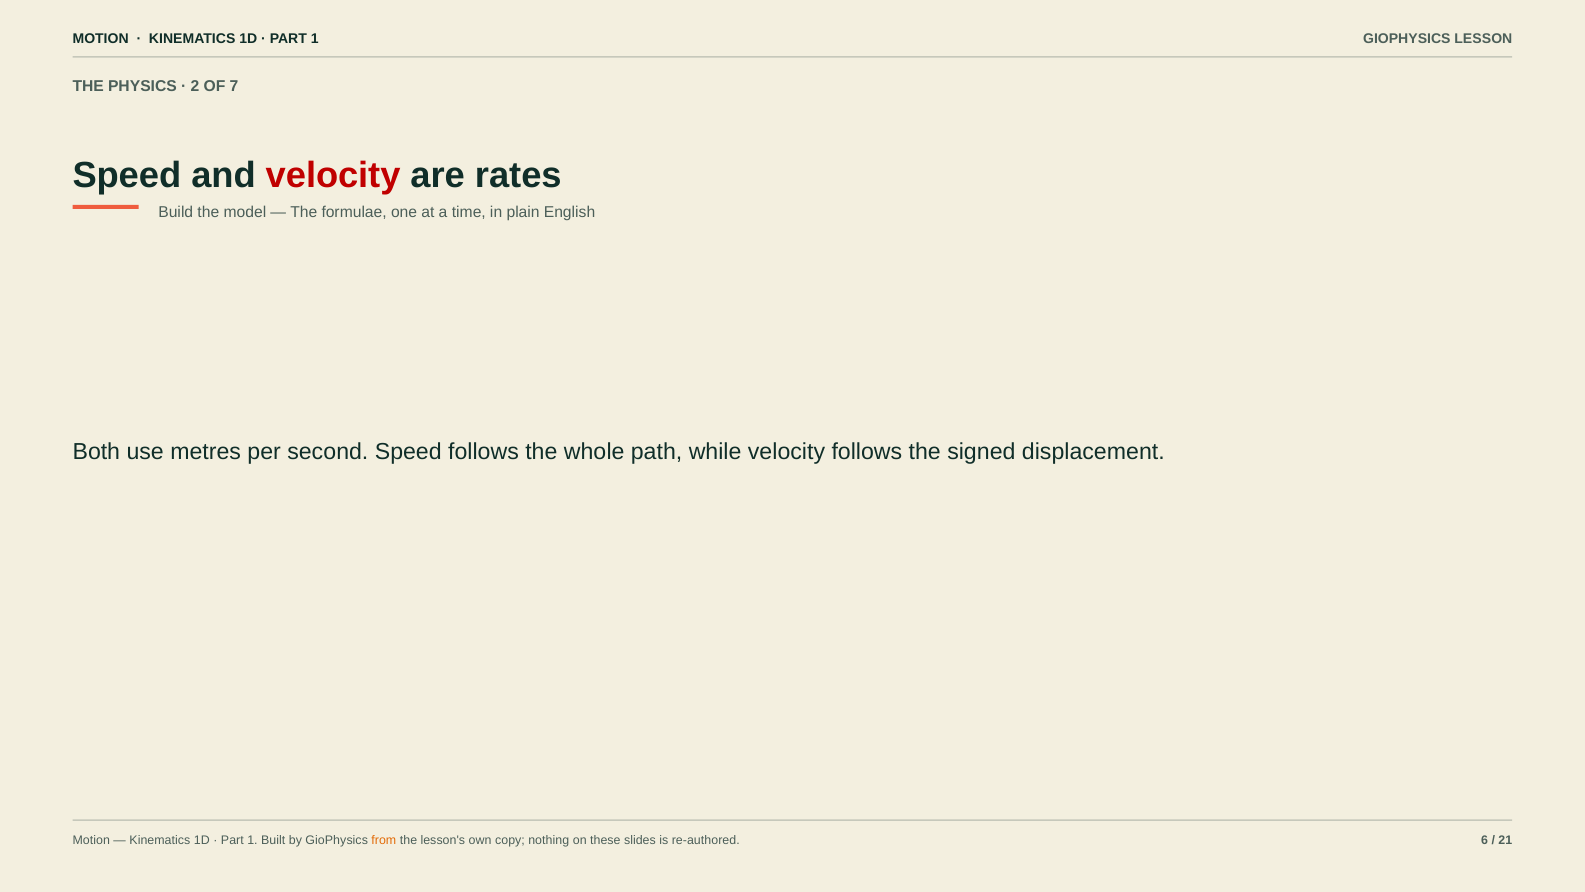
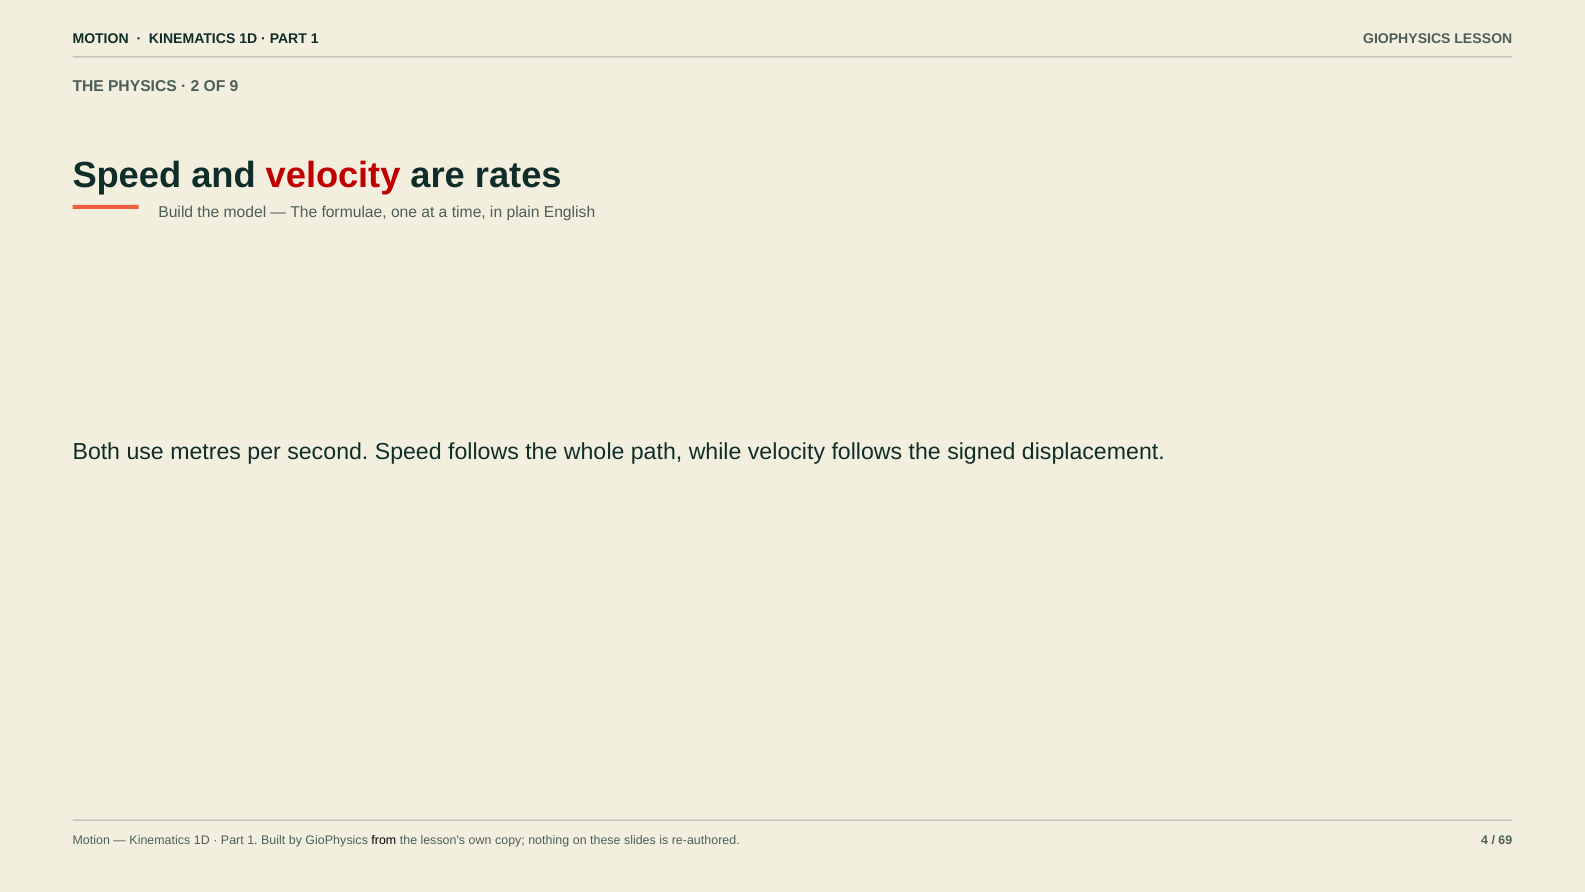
7: 7 -> 9
from colour: orange -> black
6: 6 -> 4
21: 21 -> 69
